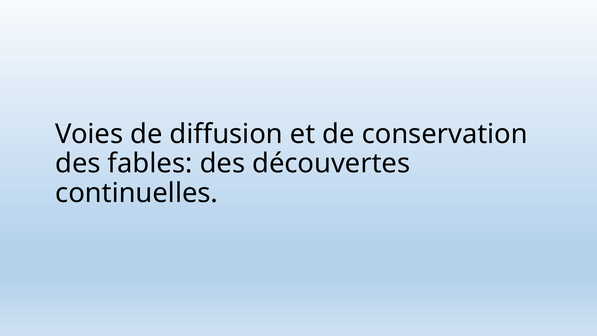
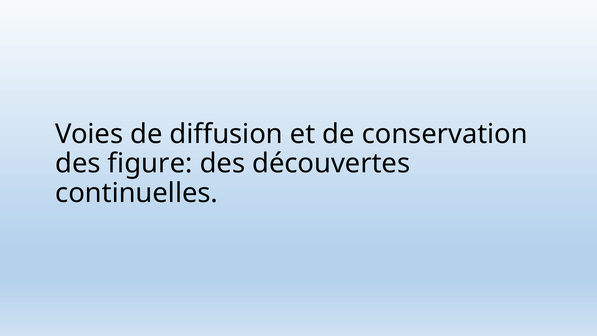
fables: fables -> figure
